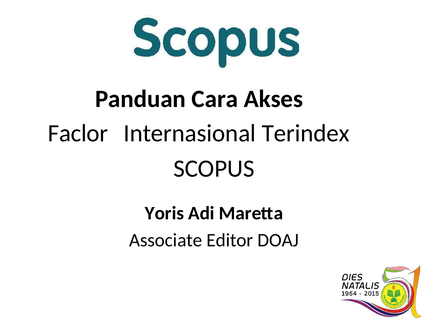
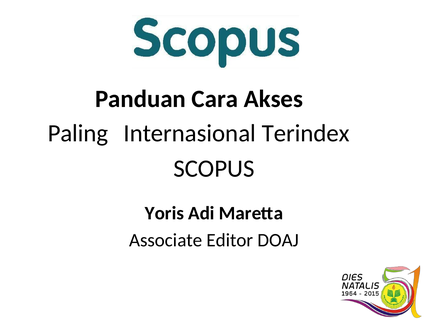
Faclor: Faclor -> Paling
